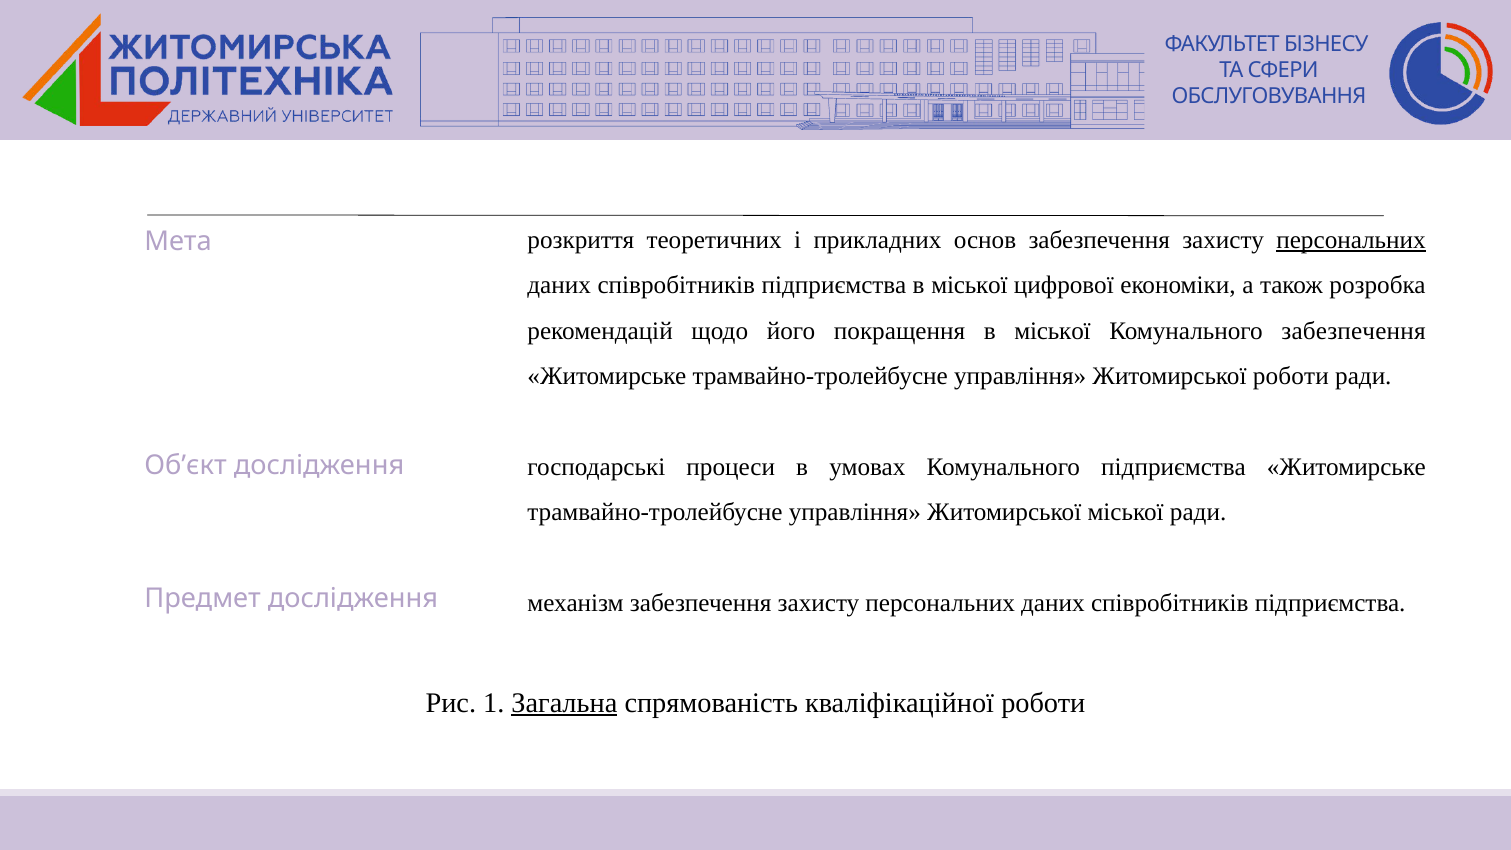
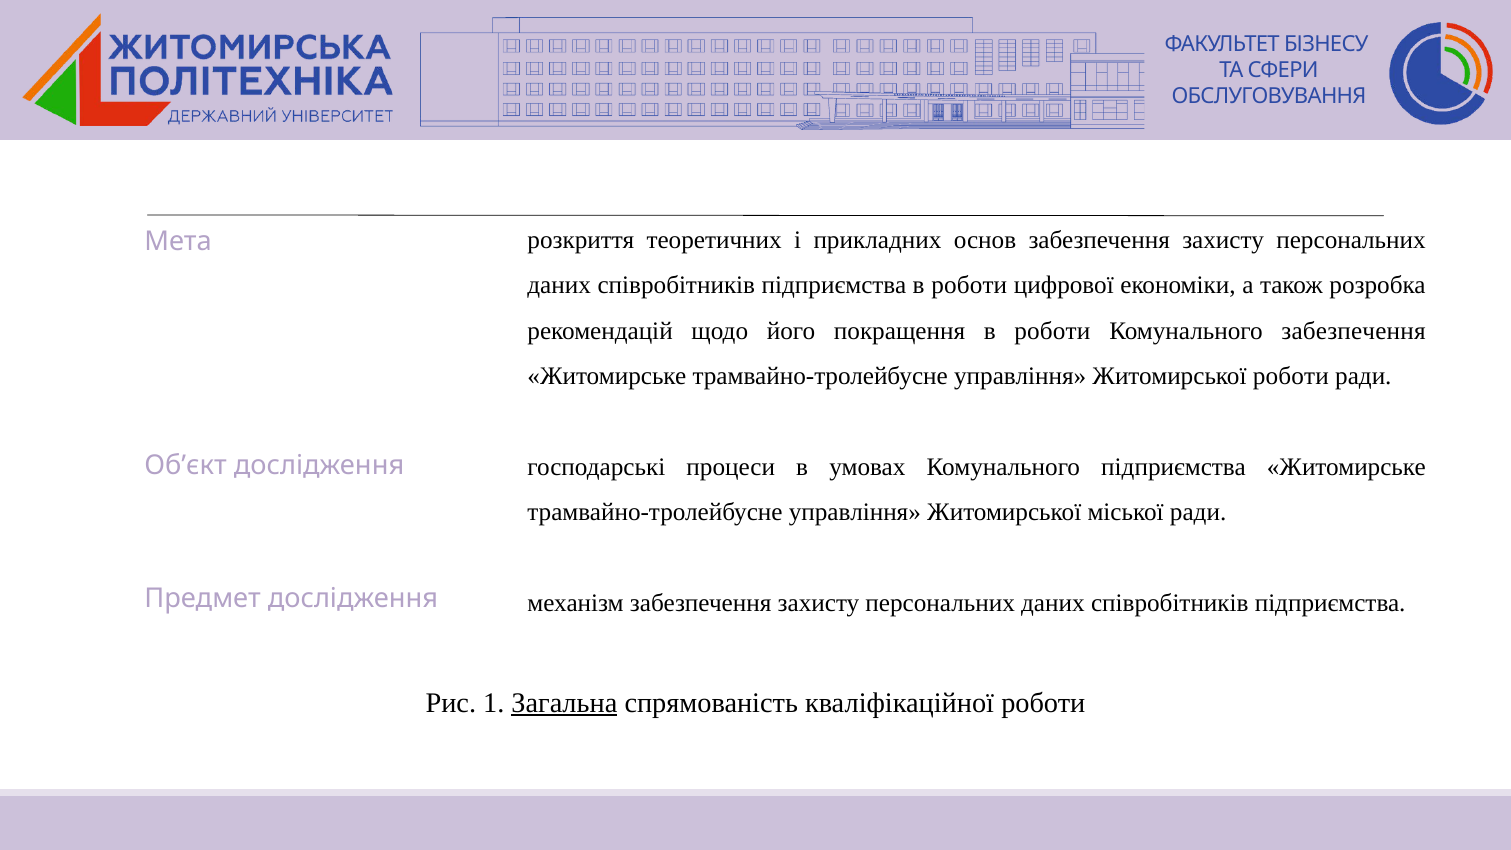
персональних at (1351, 240) underline: present -> none
підприємства в міської: міської -> роботи
покращення в міської: міської -> роботи
